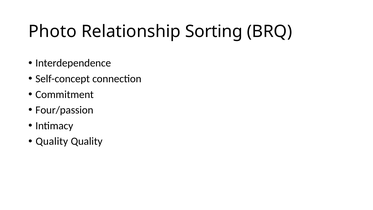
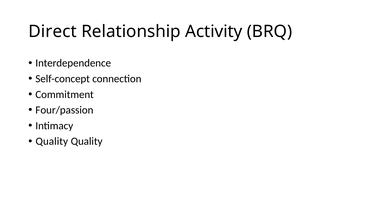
Photo: Photo -> Direct
Sorting: Sorting -> Activity
